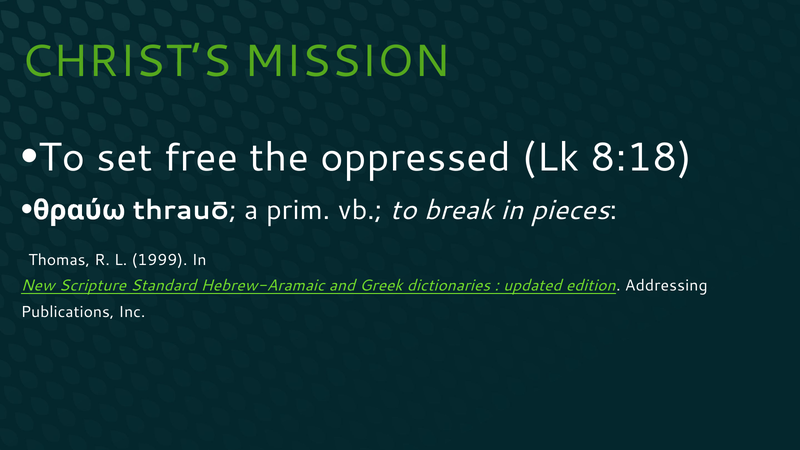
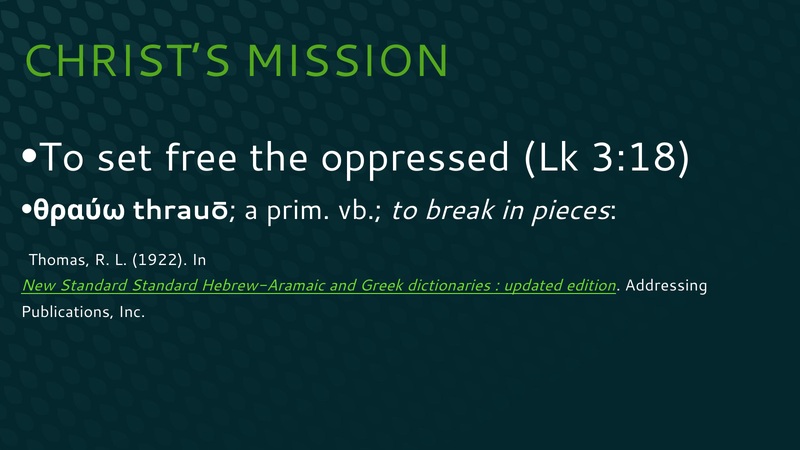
8:18: 8:18 -> 3:18
1999: 1999 -> 1922
New Scripture: Scripture -> Standard
